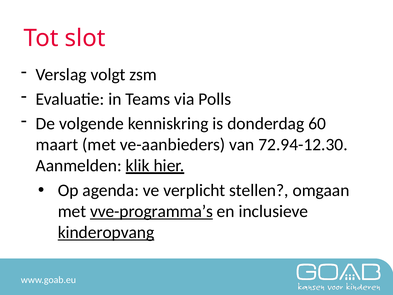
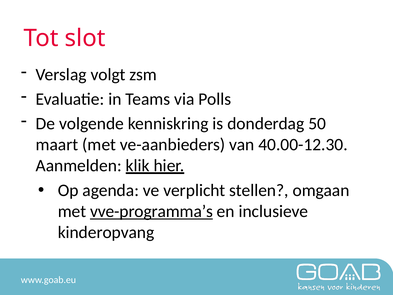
60: 60 -> 50
72.94-12.30: 72.94-12.30 -> 40.00-12.30
kinderopvang underline: present -> none
